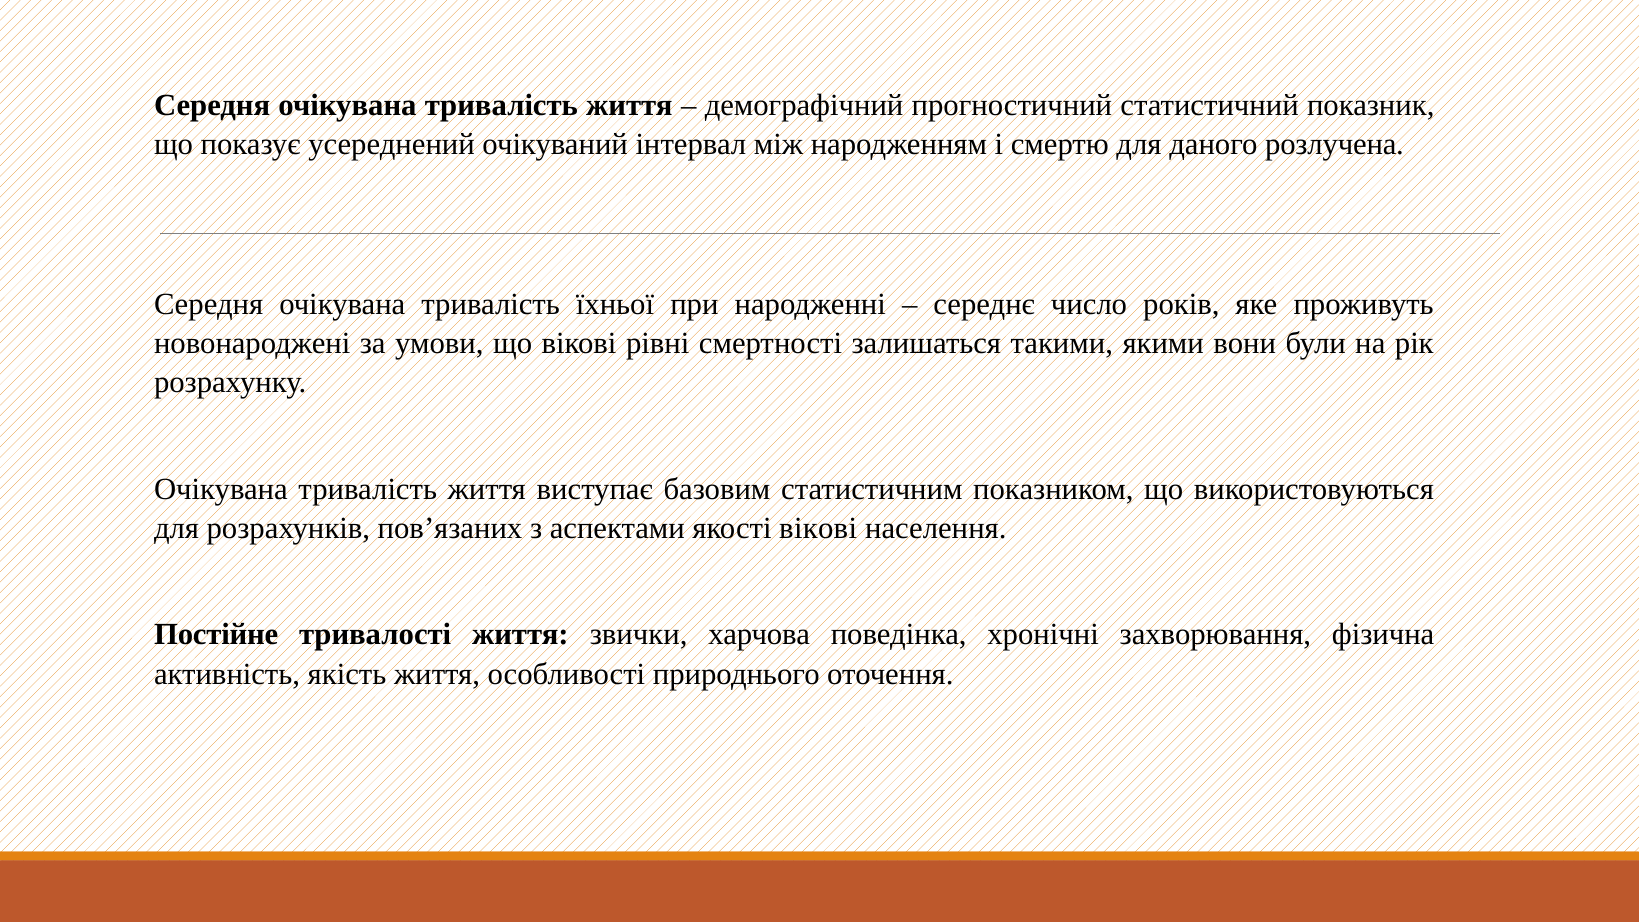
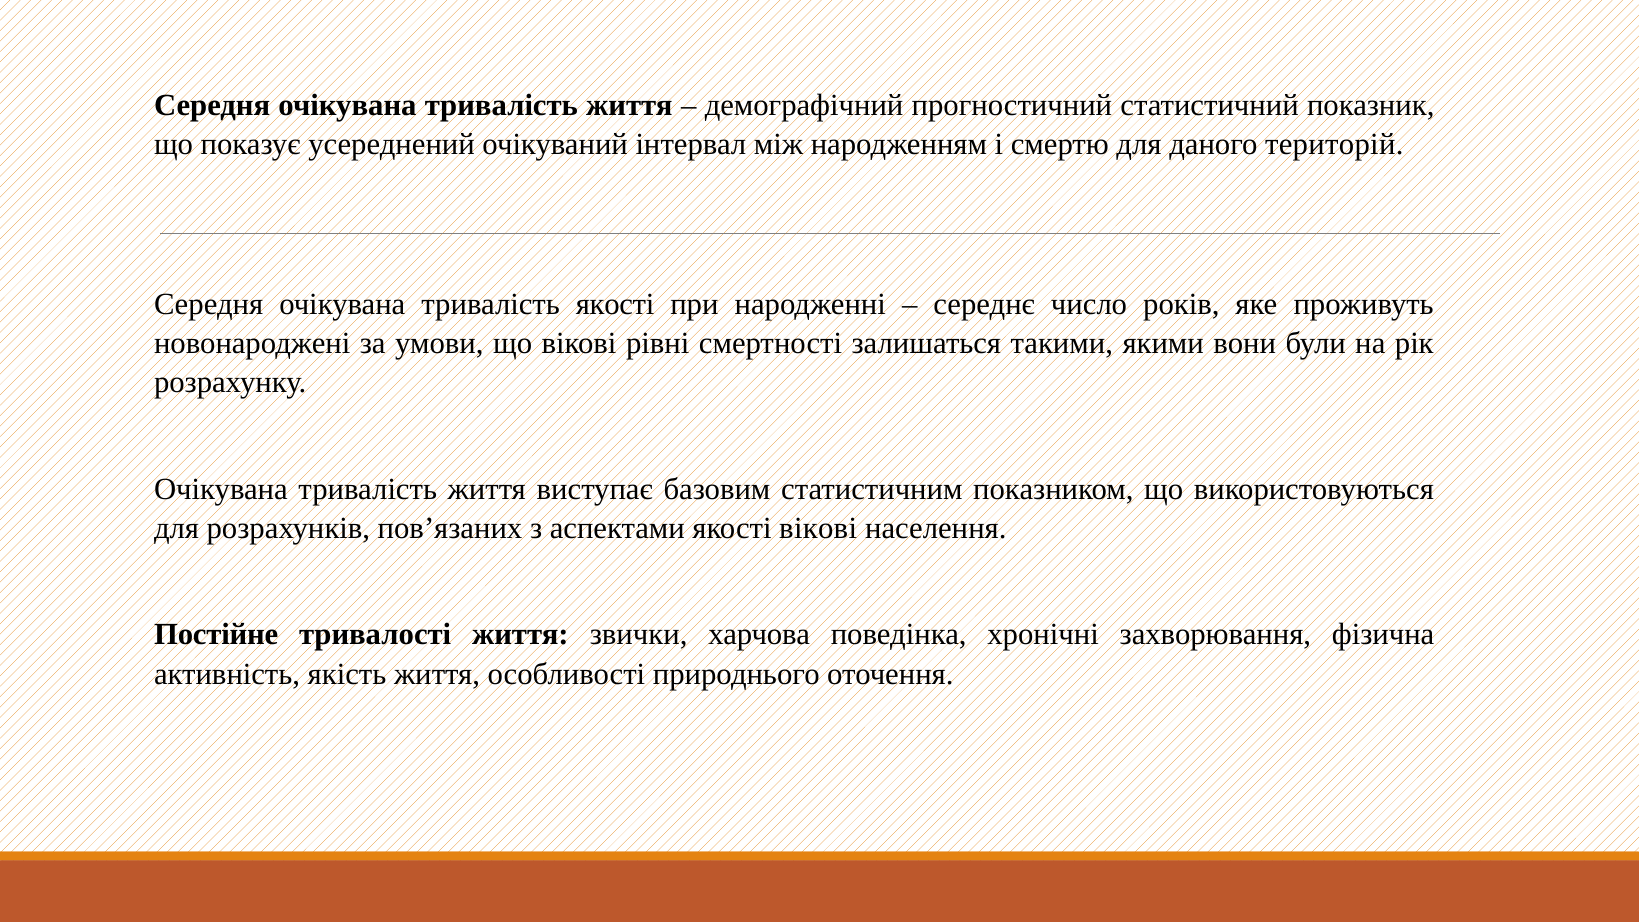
розлучена: розлучена -> територій
тривалість їхньої: їхньої -> якості
